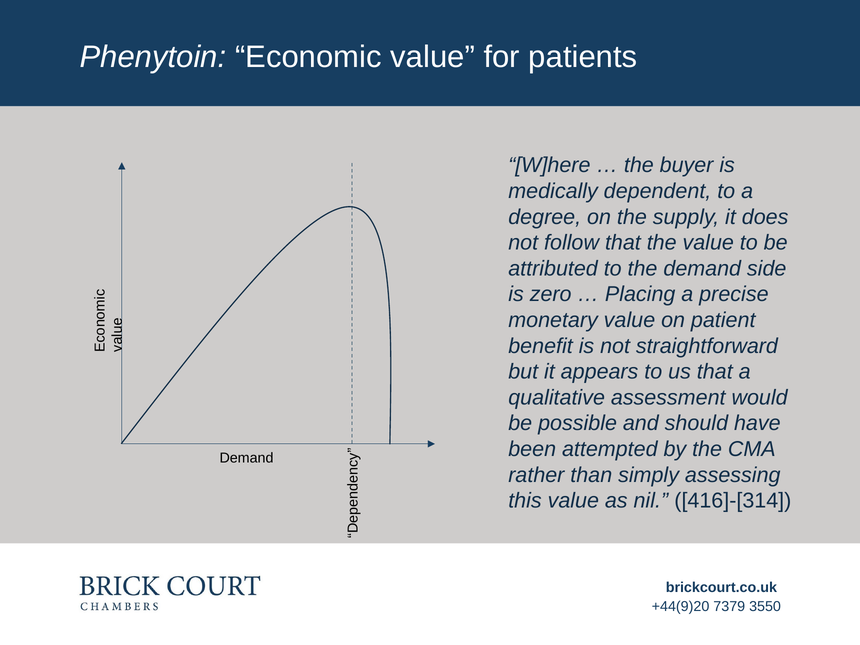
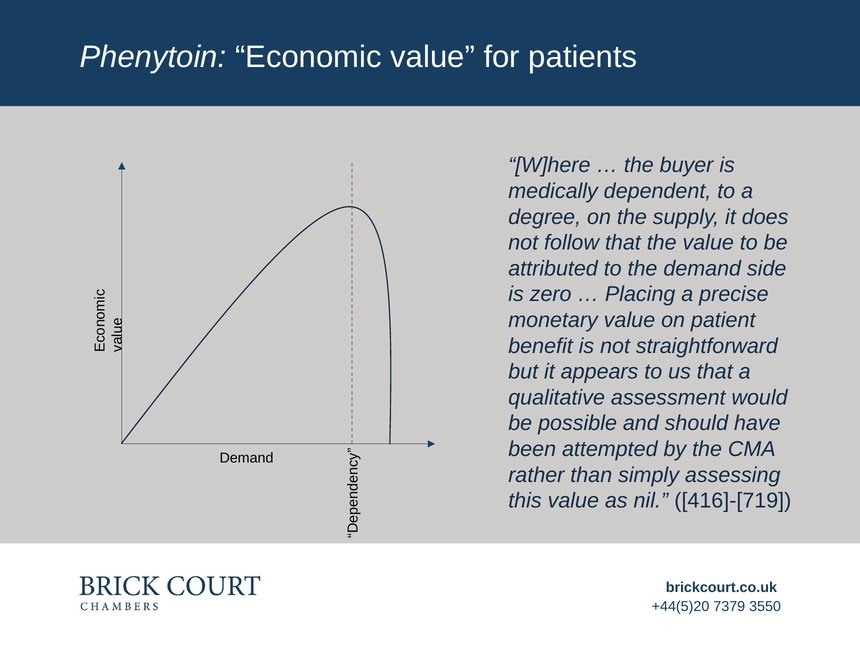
416]-[314: 416]-[314 -> 416]-[719
+44(9)20: +44(9)20 -> +44(5)20
